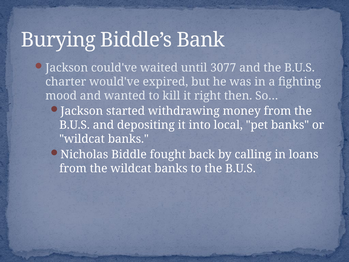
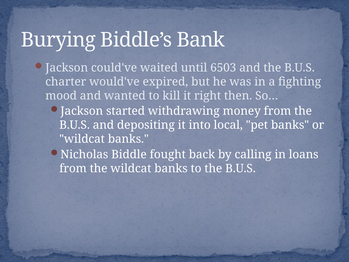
3077: 3077 -> 6503
